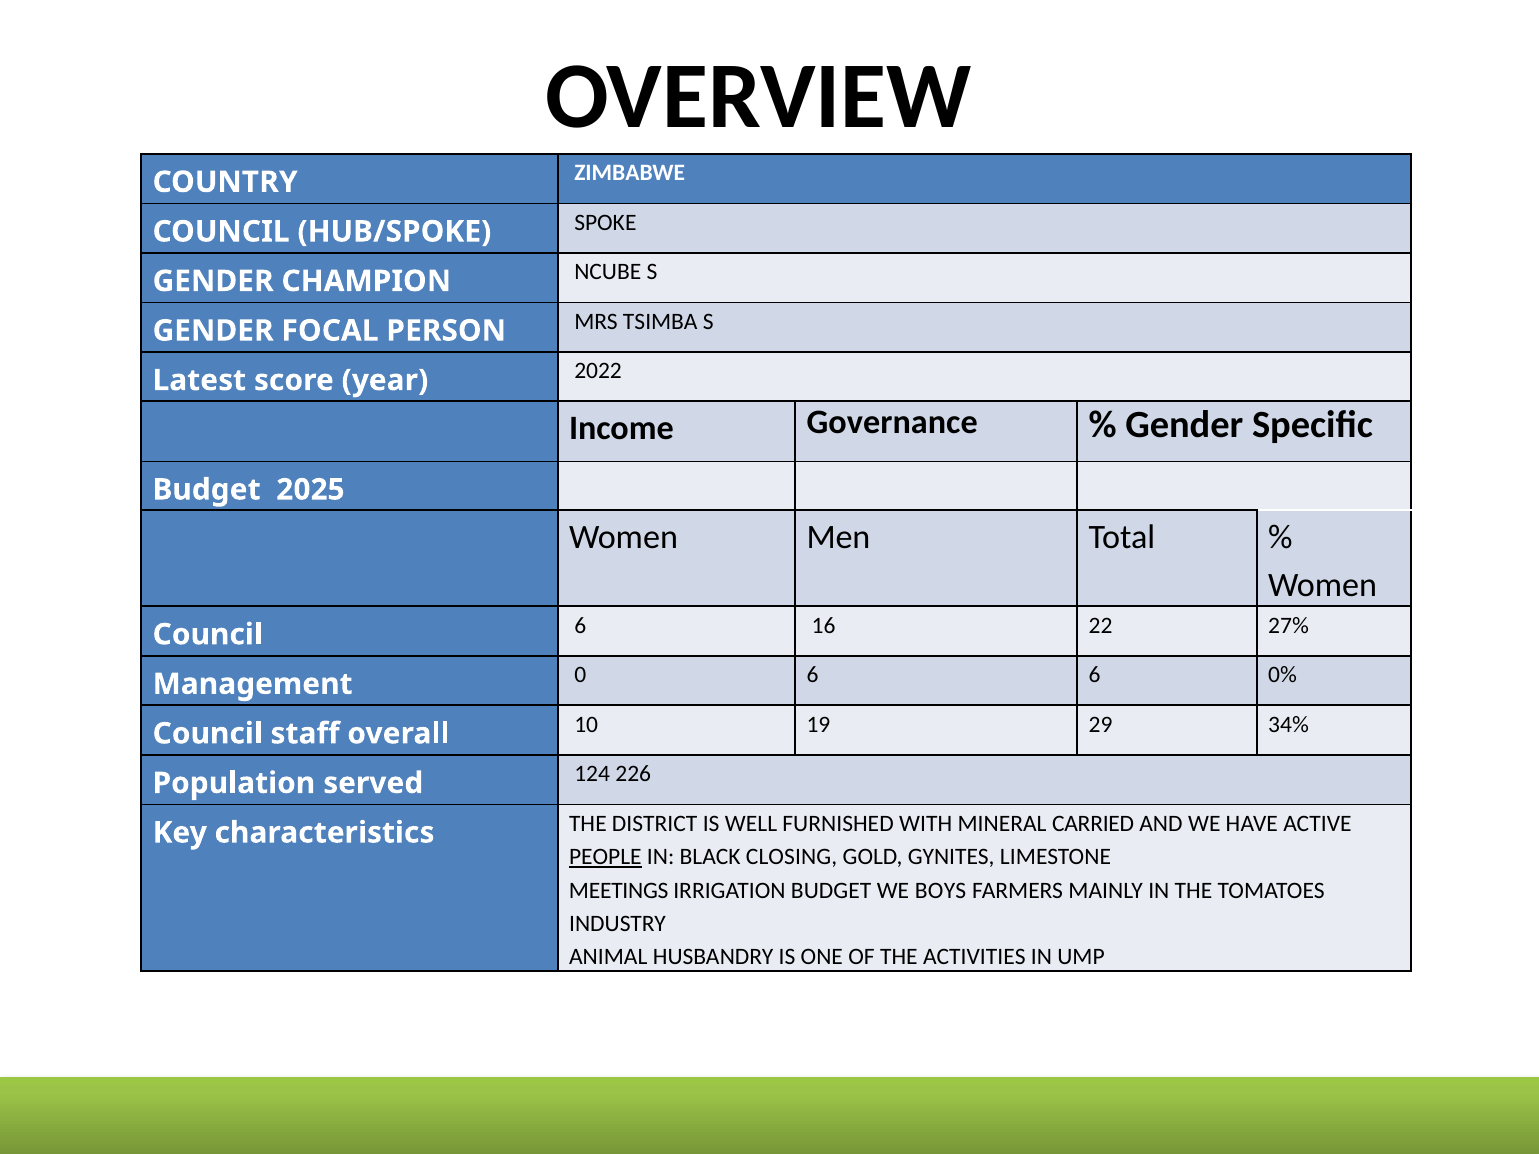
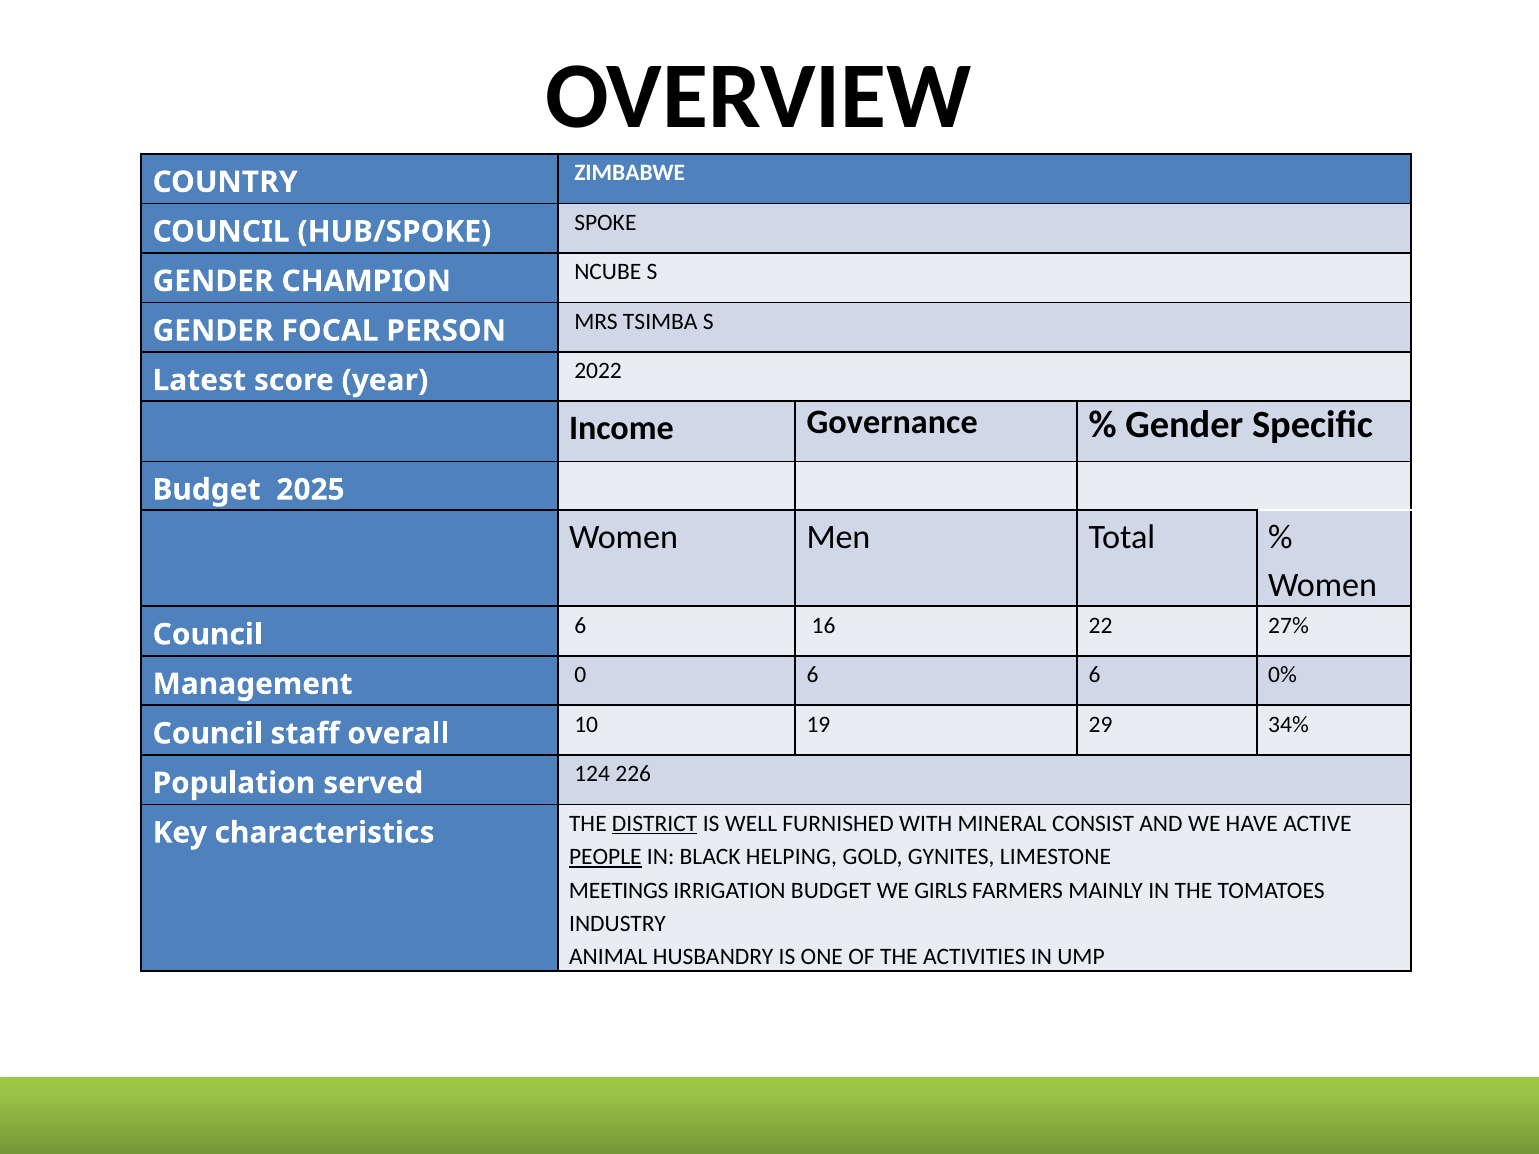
DISTRICT underline: none -> present
CARRIED: CARRIED -> CONSIST
CLOSING: CLOSING -> HELPING
BOYS: BOYS -> GIRLS
